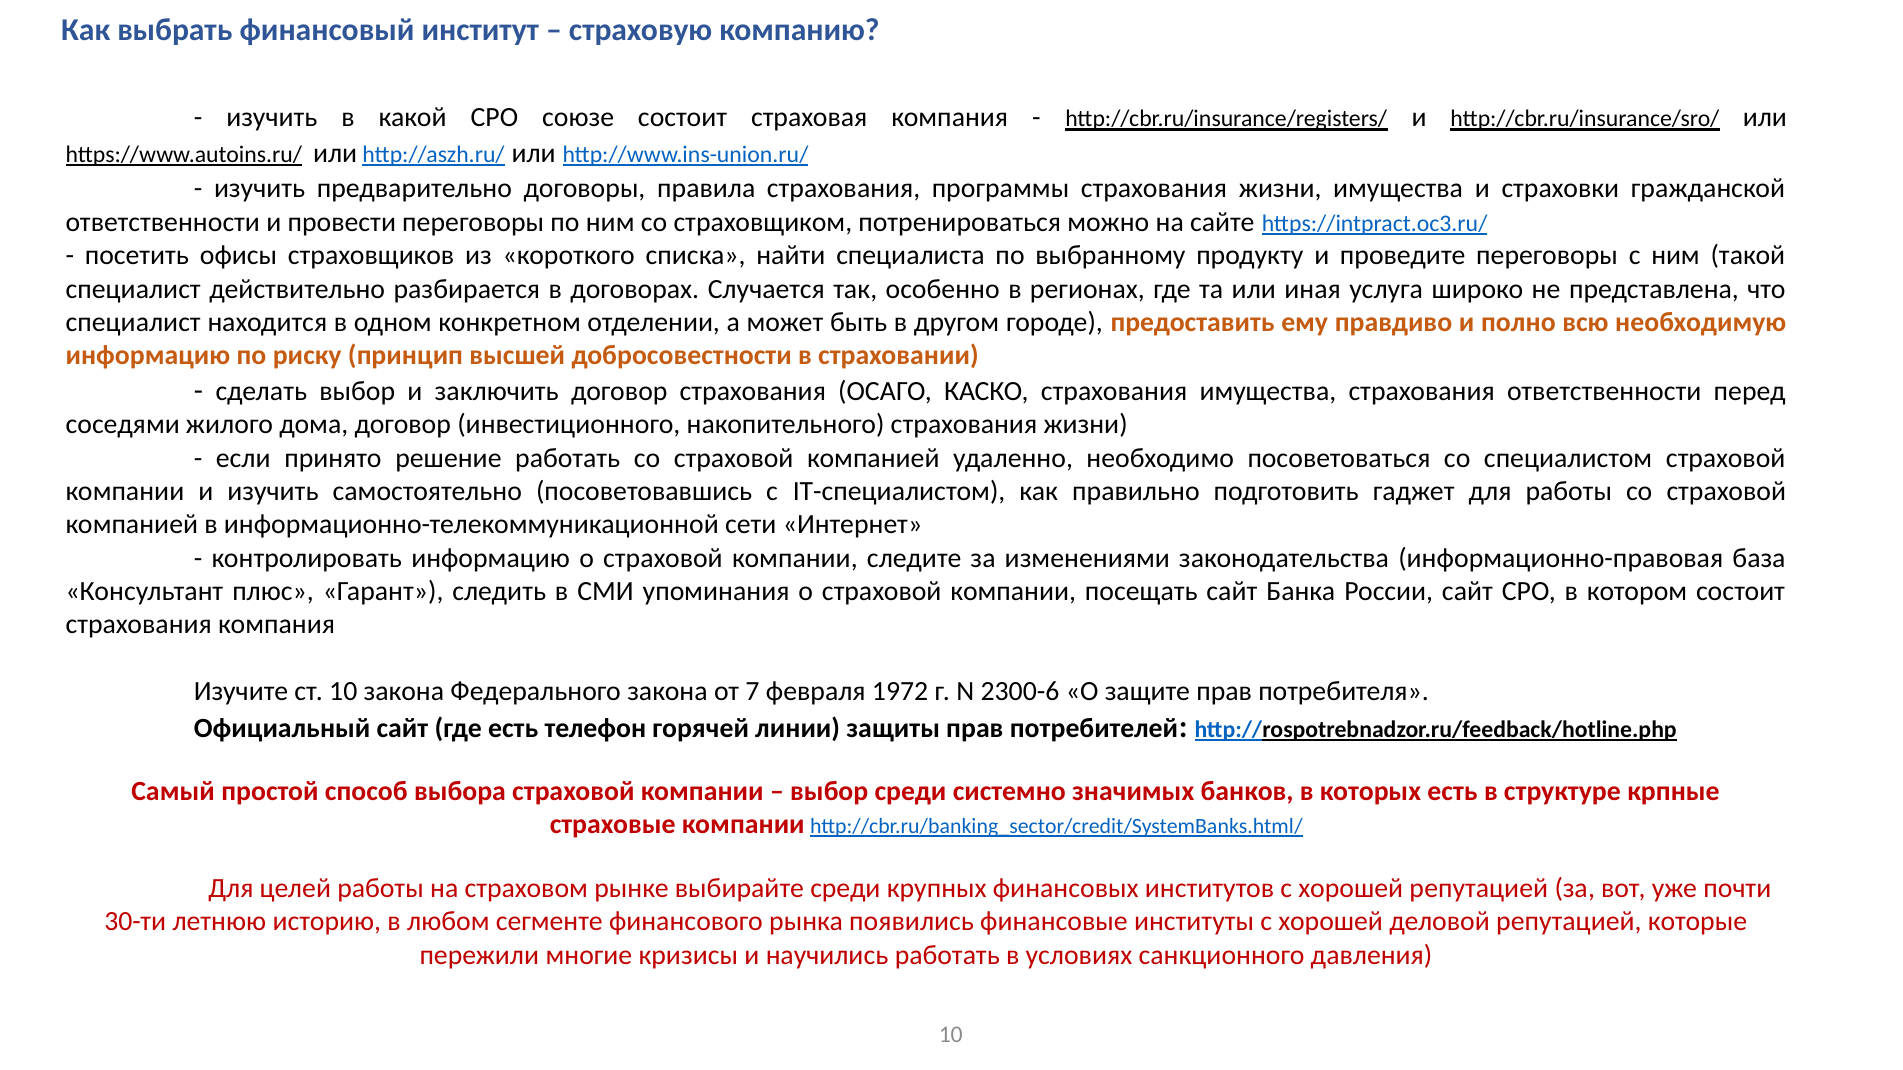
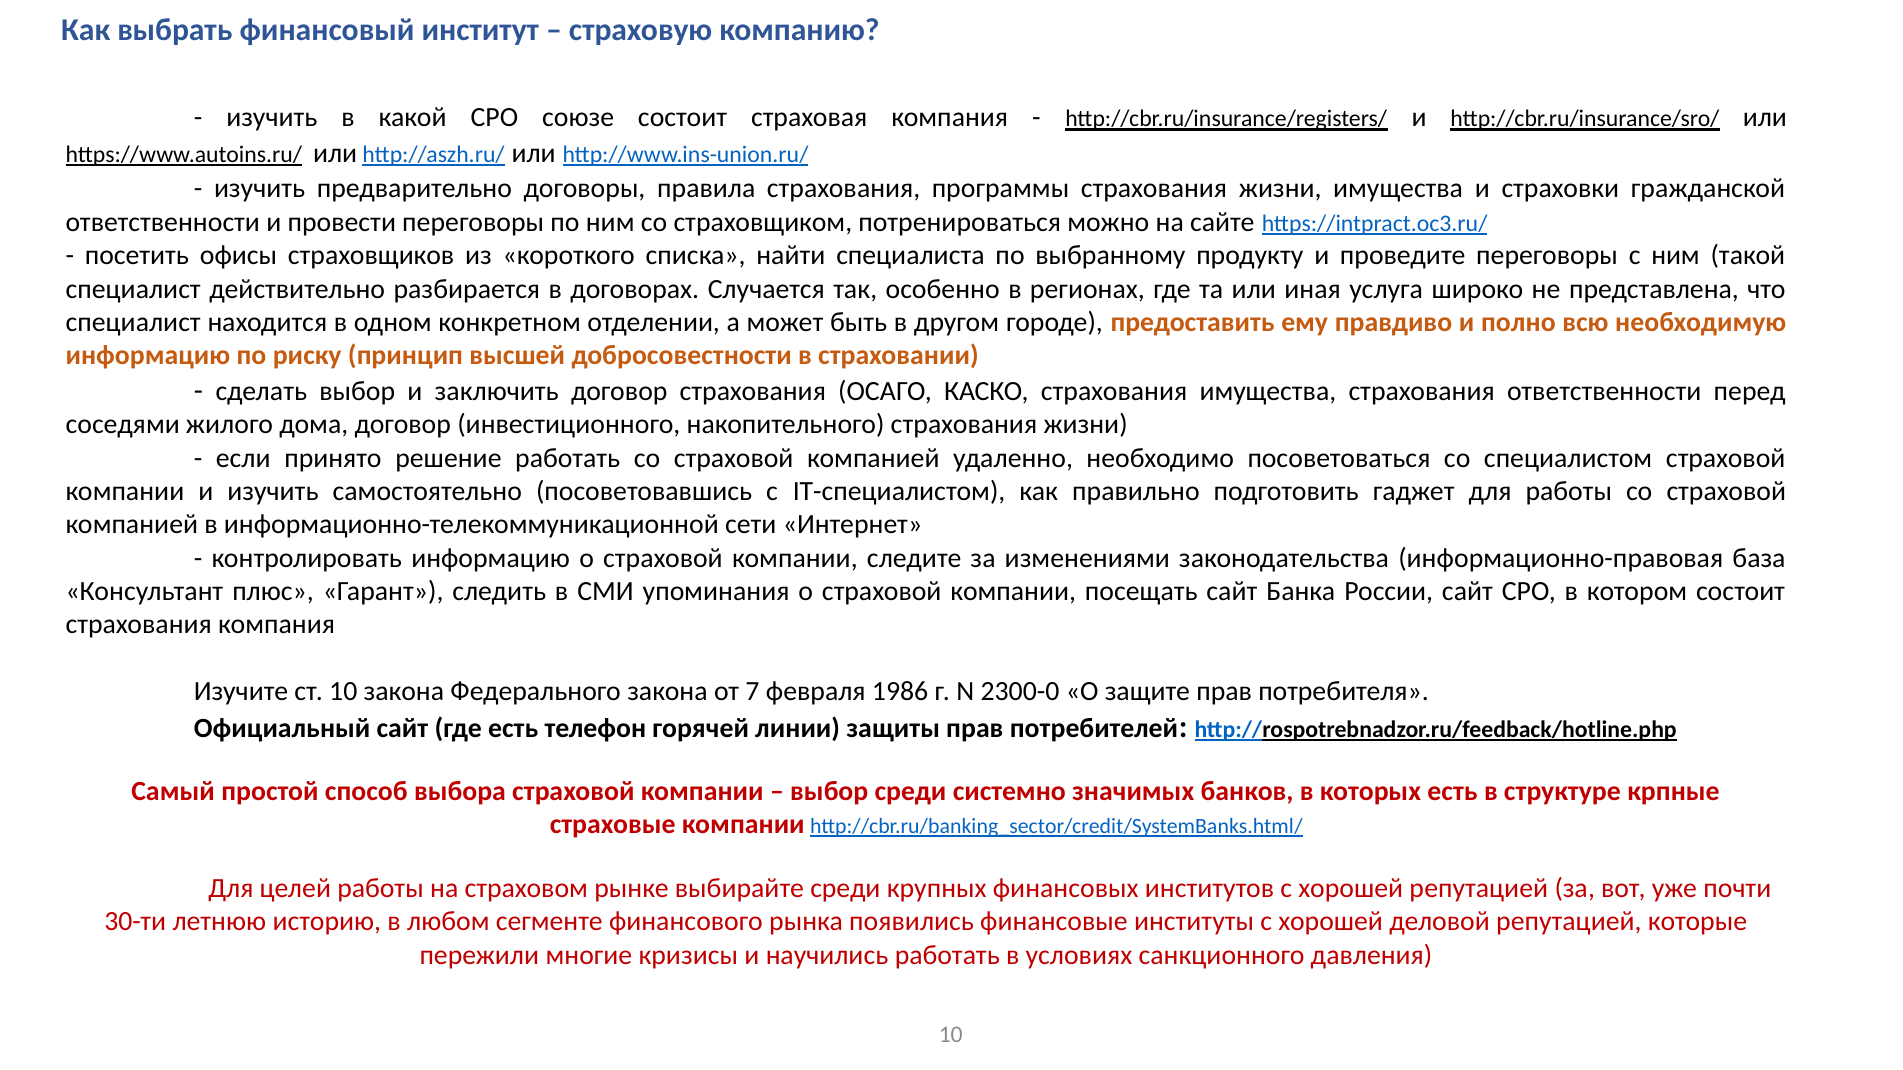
1972: 1972 -> 1986
2300-6: 2300-6 -> 2300-0
